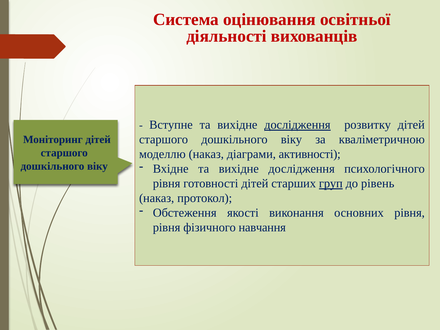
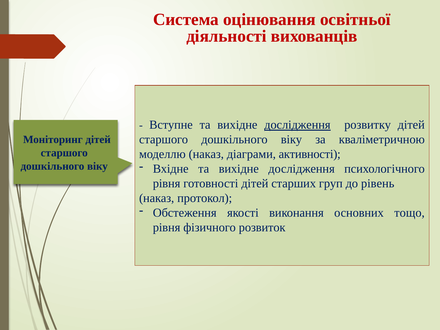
груп underline: present -> none
основних рівня: рівня -> тощо
навчання: навчання -> розвиток
